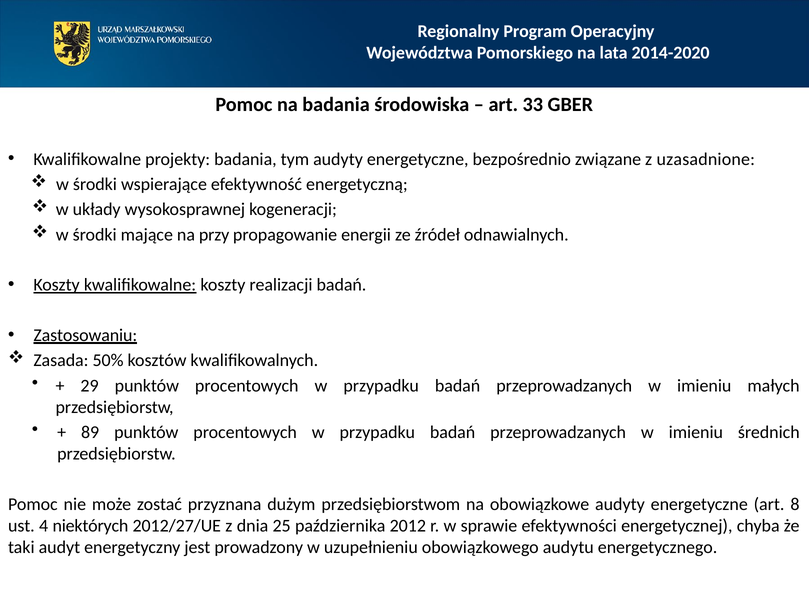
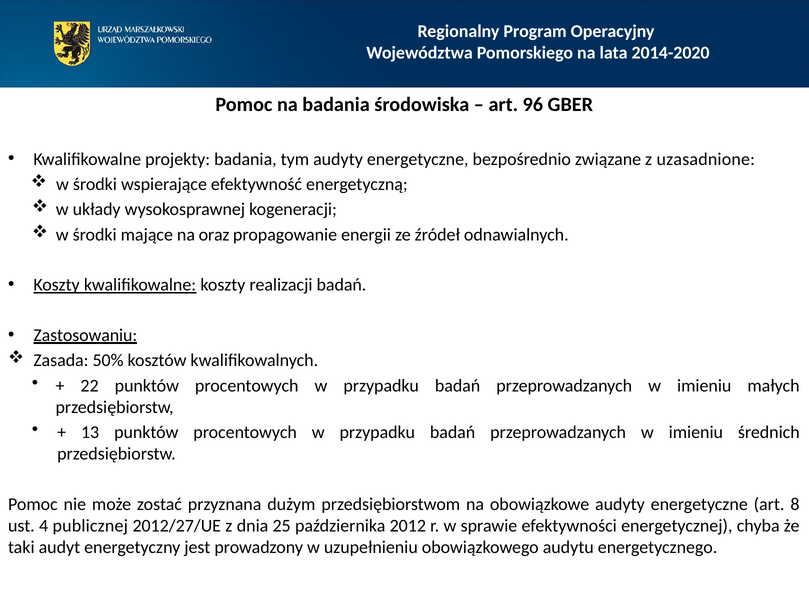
33: 33 -> 96
przy: przy -> oraz
29: 29 -> 22
89: 89 -> 13
niektórych: niektórych -> publicznej
